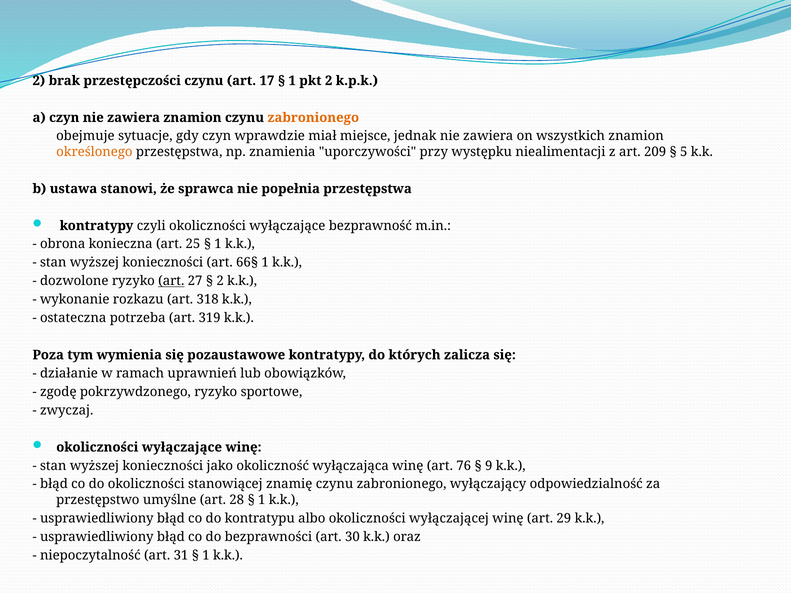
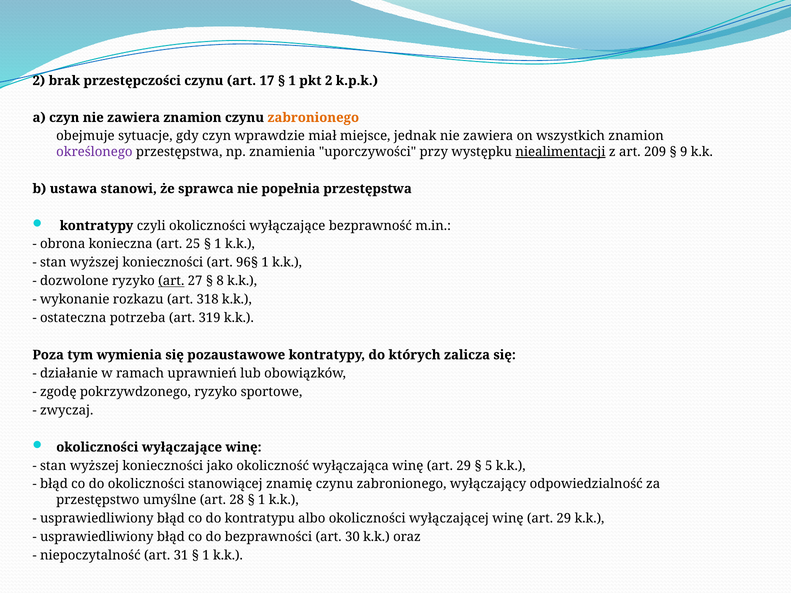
określonego colour: orange -> purple
niealimentacji underline: none -> present
5: 5 -> 9
66§: 66§ -> 96§
2 at (220, 281): 2 -> 8
wyłączająca winę art 76: 76 -> 29
9: 9 -> 5
